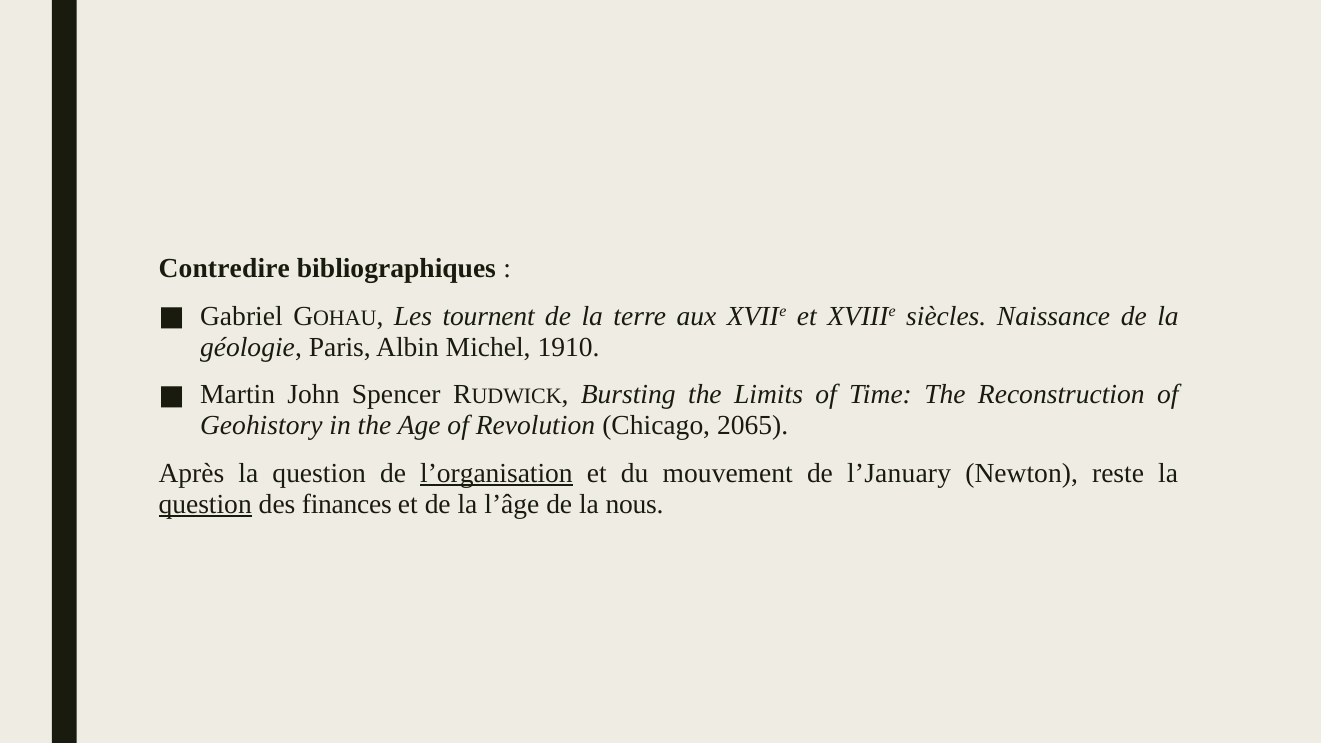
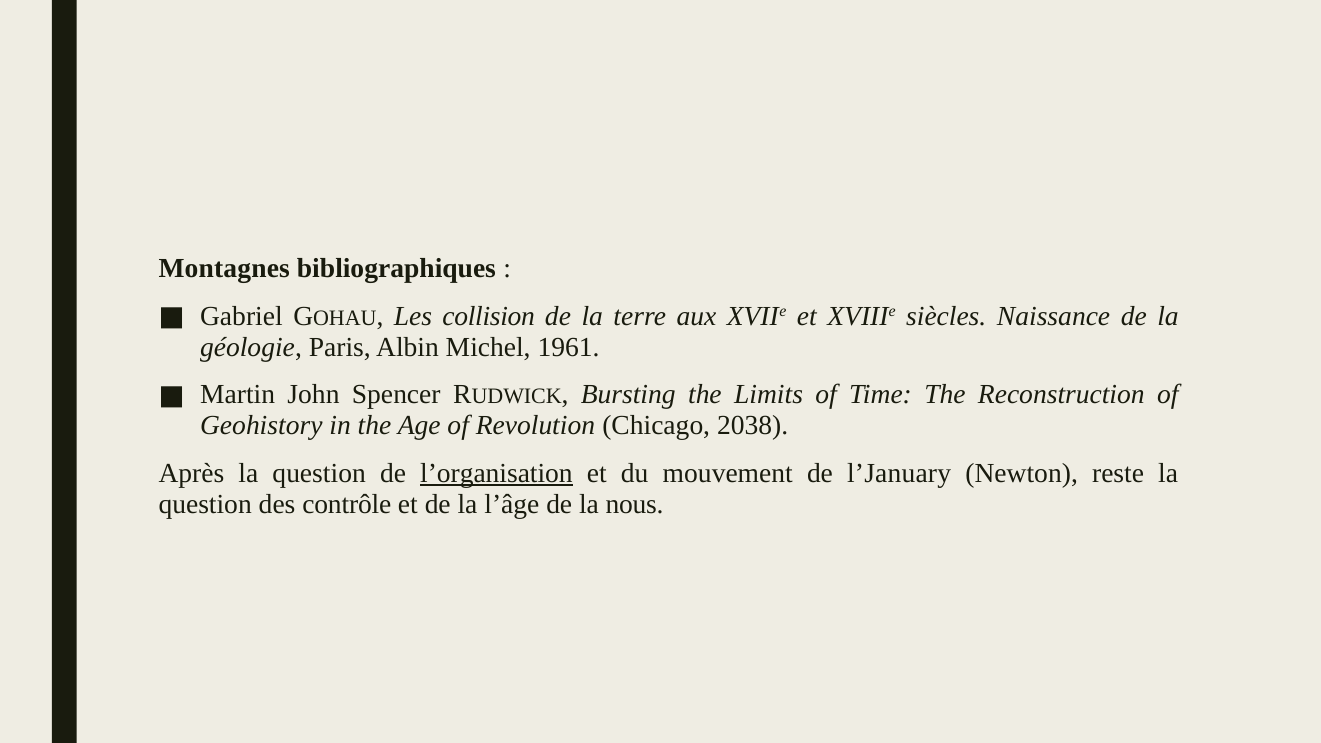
Contredire: Contredire -> Montagnes
tournent: tournent -> collision
1910: 1910 -> 1961
2065: 2065 -> 2038
question at (205, 504) underline: present -> none
finances: finances -> contrôle
